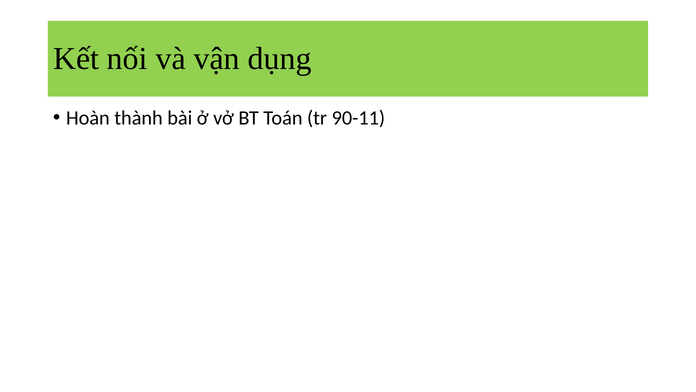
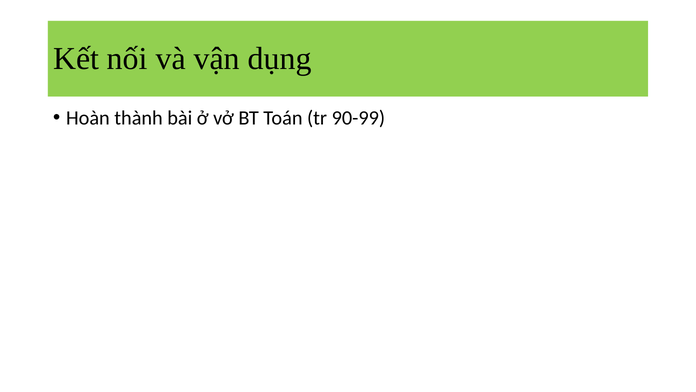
90-11: 90-11 -> 90-99
